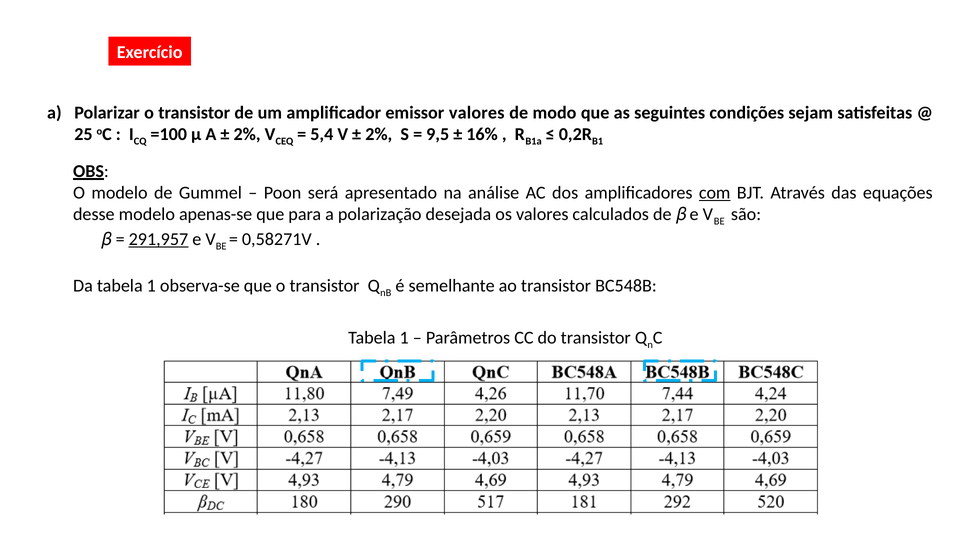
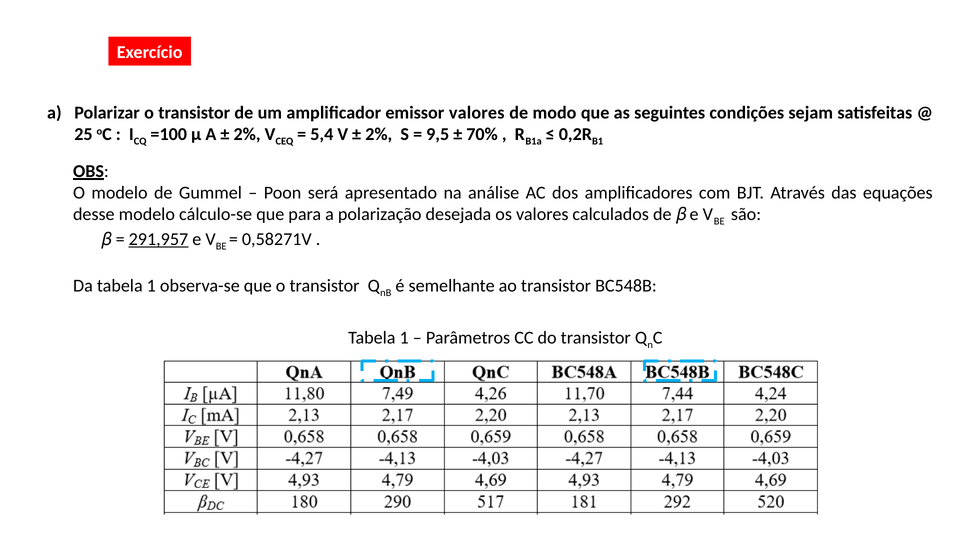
16%: 16% -> 70%
com underline: present -> none
apenas-se: apenas-se -> cálculo-se
